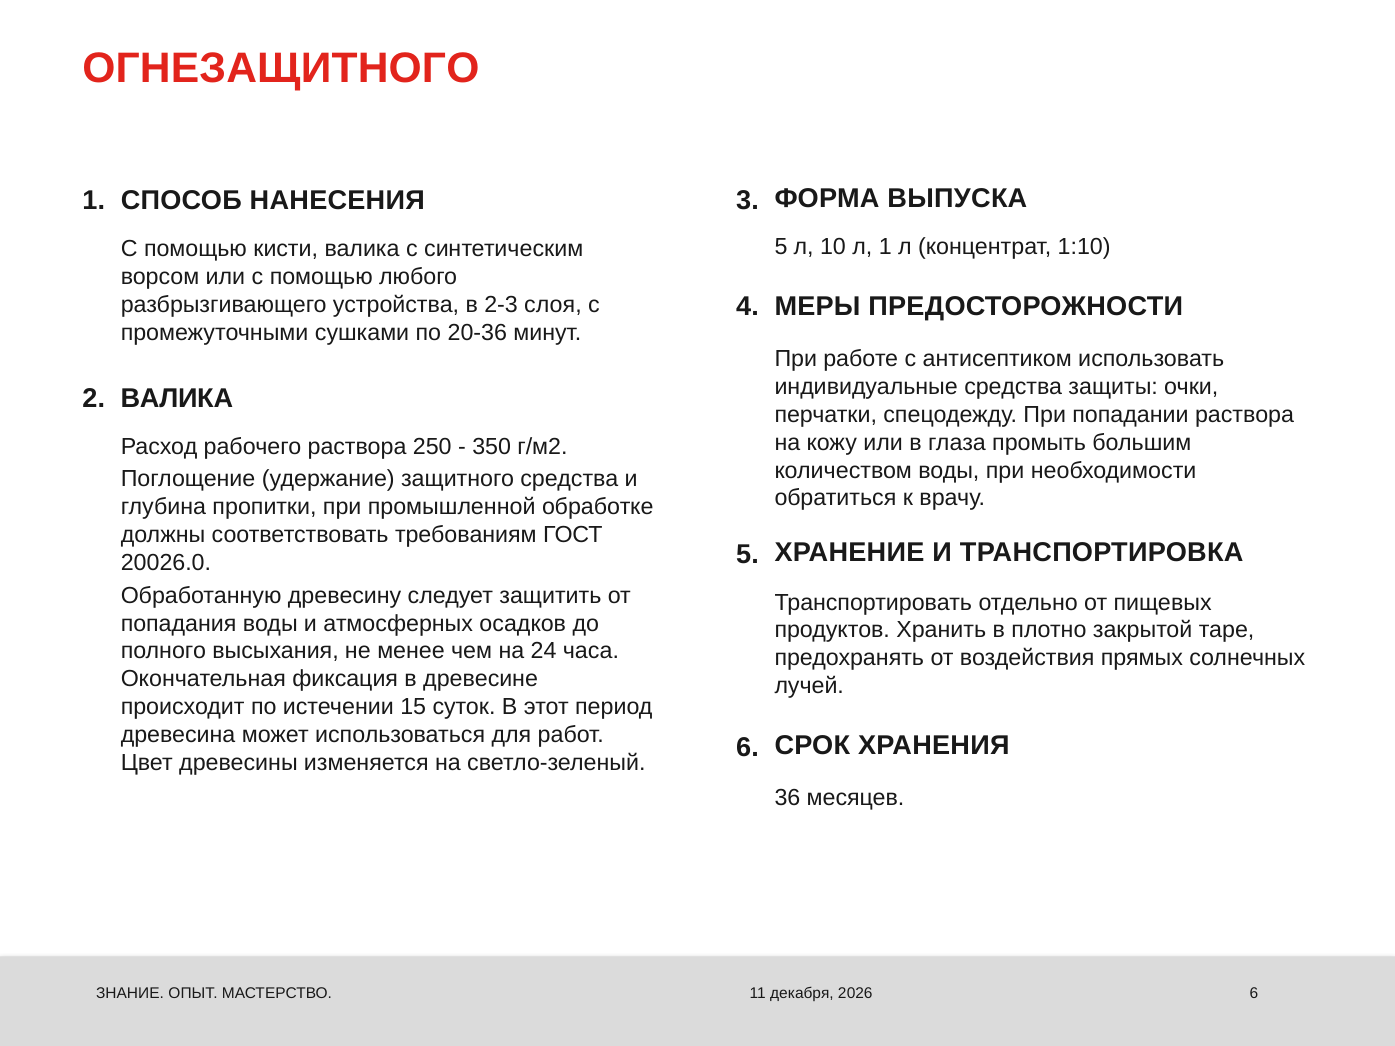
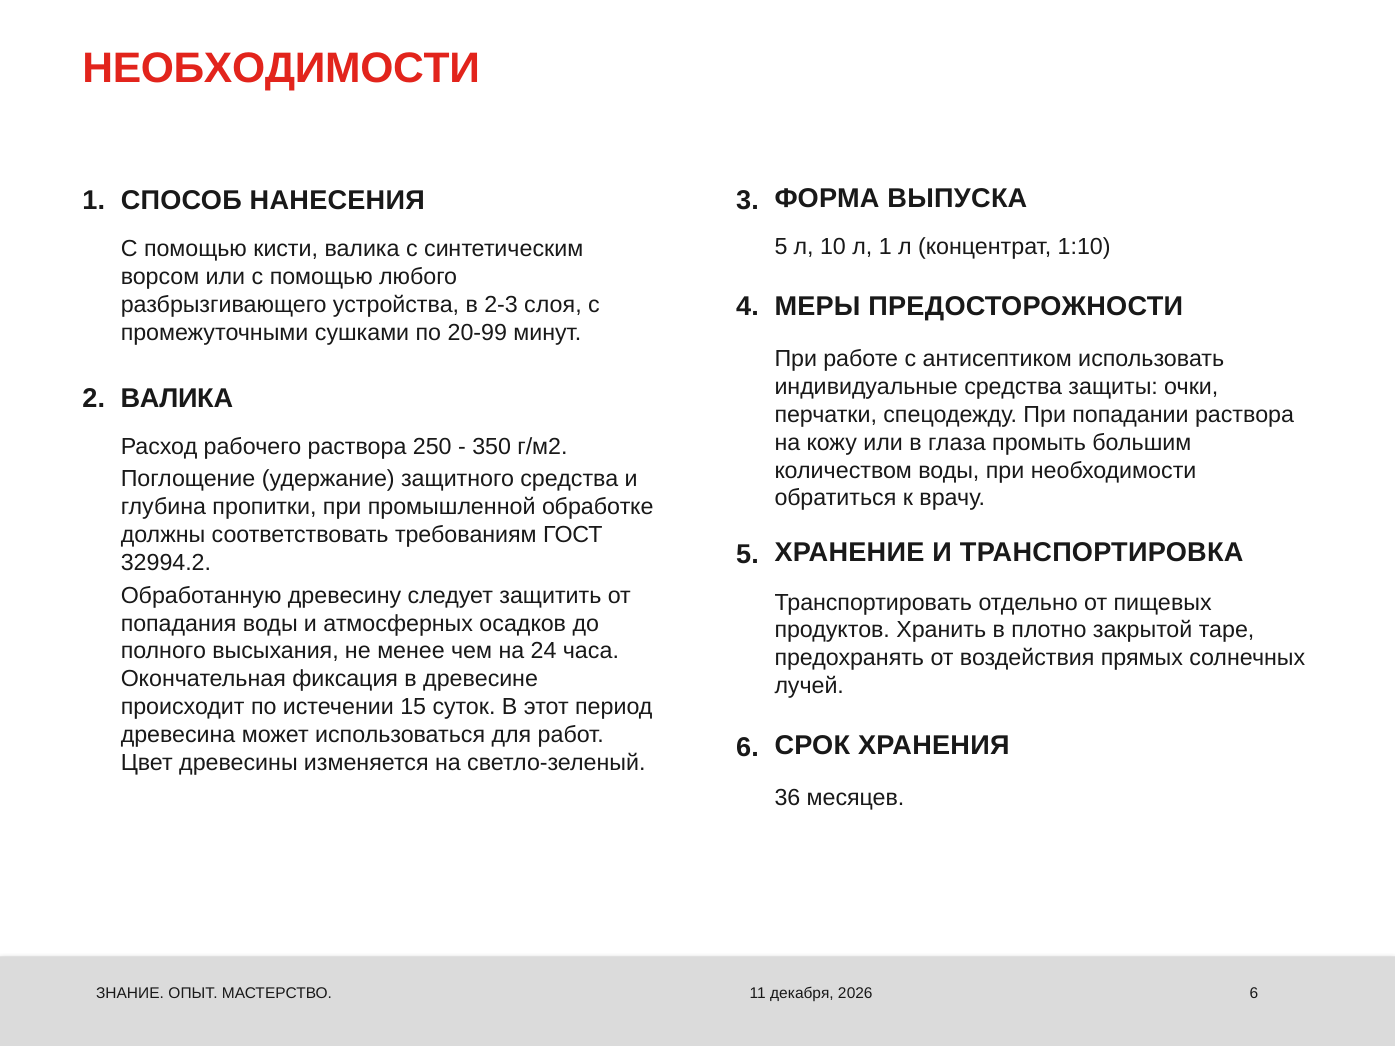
ОГНЕЗАЩИТНОГО at (281, 69): ОГНЕЗАЩИТНОГО -> НЕОБХОДИМОСТИ
20-36: 20-36 -> 20-99
20026.0: 20026.0 -> 32994.2
